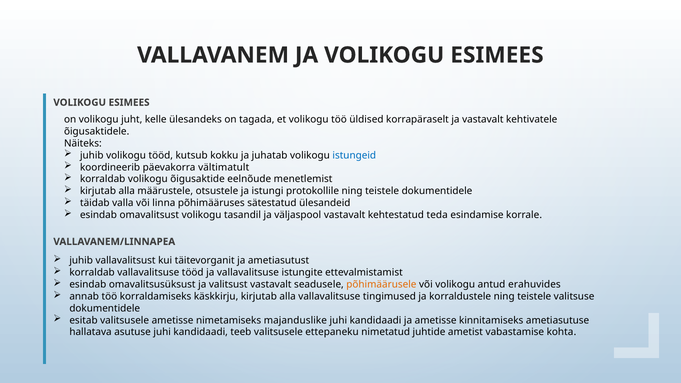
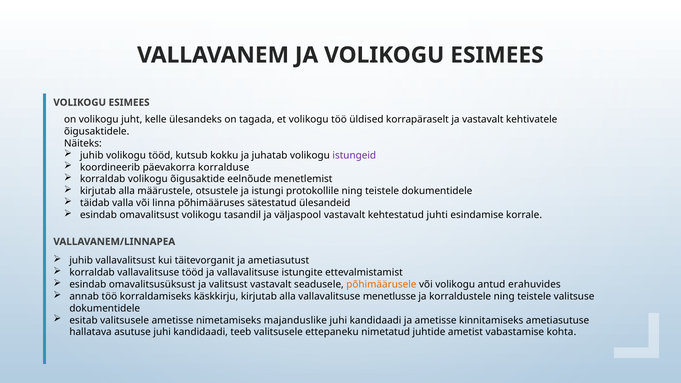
istungeid colour: blue -> purple
vältimatult: vältimatult -> korralduse
teda: teda -> juhti
tingimused: tingimused -> menetlusse
